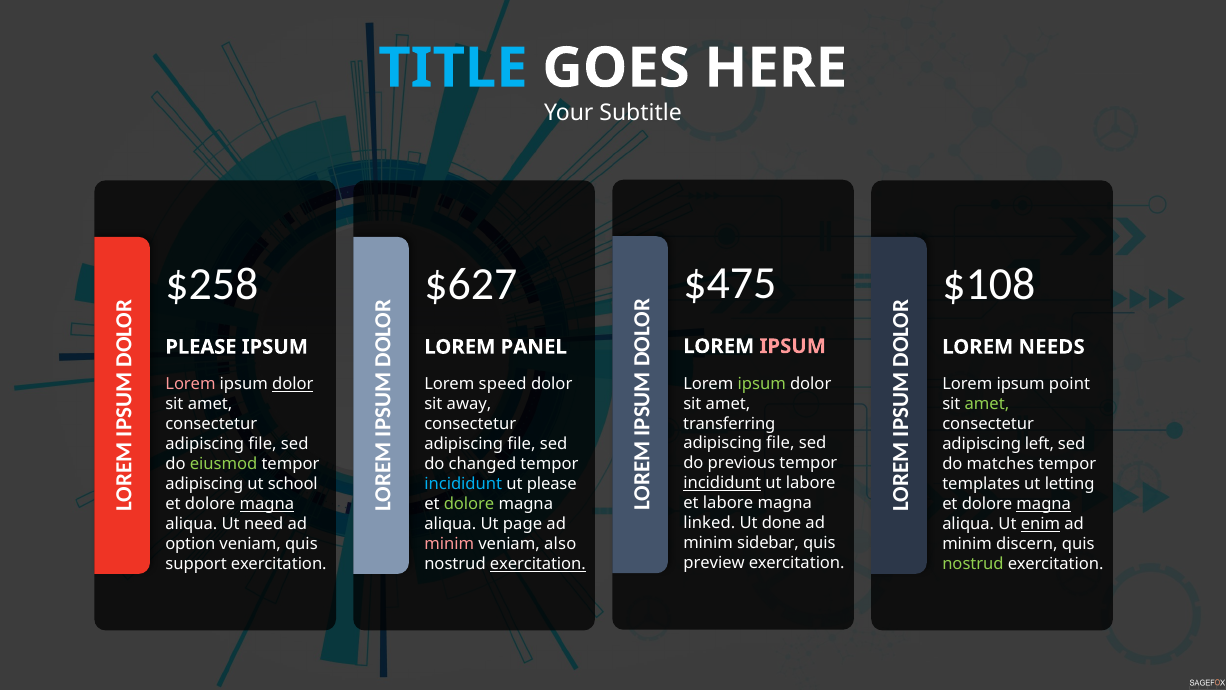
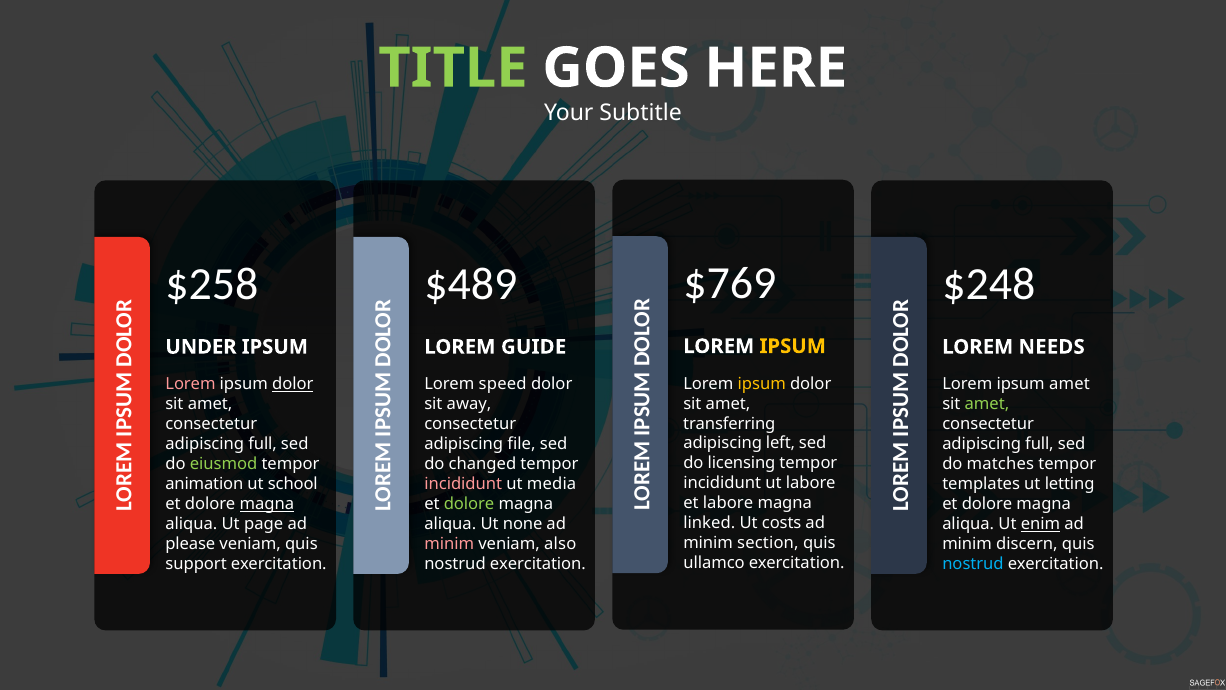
TITLE colour: light blue -> light green
$475: $475 -> $769
$627: $627 -> $489
$108: $108 -> $248
IPSUM at (793, 346) colour: pink -> yellow
PLEASE at (201, 347): PLEASE -> UNDER
PANEL: PANEL -> GUIDE
ipsum at (762, 383) colour: light green -> yellow
ipsum point: point -> amet
file at (780, 443): file -> left
file at (262, 444): file -> full
left at (1039, 444): left -> full
previous: previous -> licensing
incididunt at (722, 483) underline: present -> none
adipiscing at (204, 484): adipiscing -> animation
incididunt at (463, 484) colour: light blue -> pink
ut please: please -> media
magna at (1044, 504) underline: present -> none
done: done -> costs
need: need -> page
page: page -> none
sidebar: sidebar -> section
option: option -> please
preview: preview -> ullamco
exercitation at (538, 564) underline: present -> none
nostrud at (973, 564) colour: light green -> light blue
